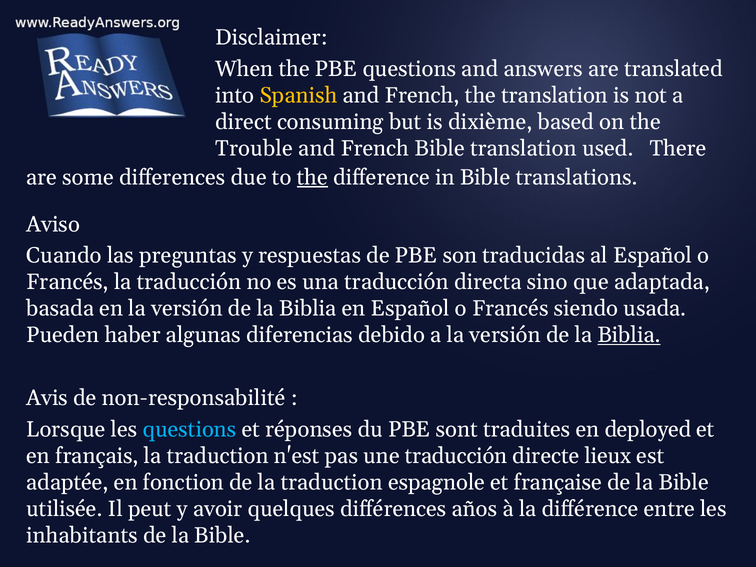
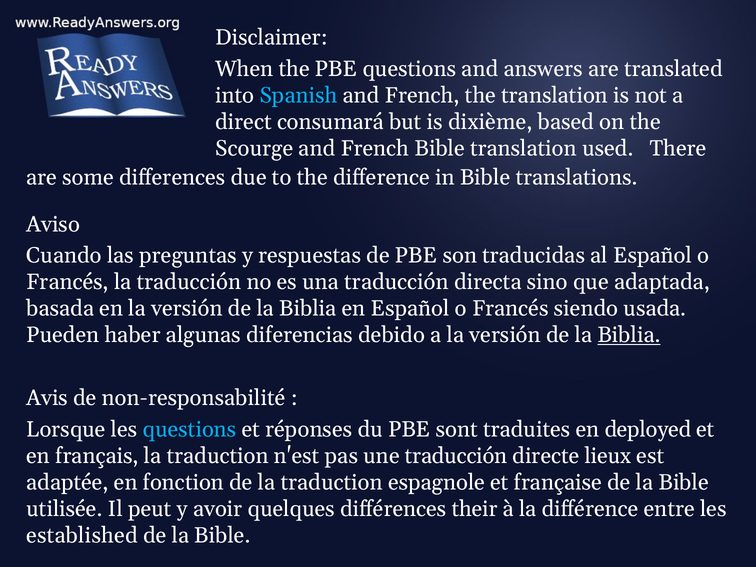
Spanish colour: yellow -> light blue
consuming: consuming -> consumará
Trouble: Trouble -> Scourge
the at (312, 177) underline: present -> none
años: años -> their
inhabitants: inhabitants -> established
